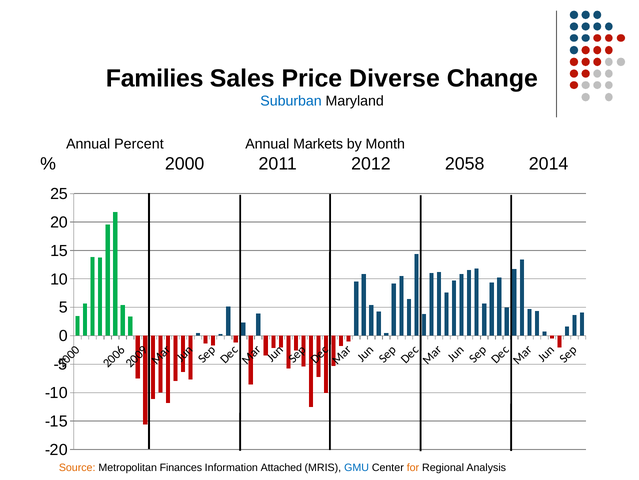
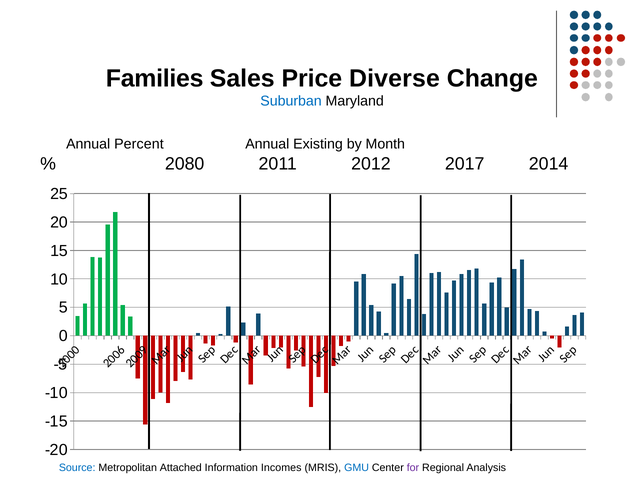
Markets: Markets -> Existing
2000: 2000 -> 2080
2058: 2058 -> 2017
Source colour: orange -> blue
Finances: Finances -> Attached
Attached: Attached -> Incomes
for colour: orange -> purple
